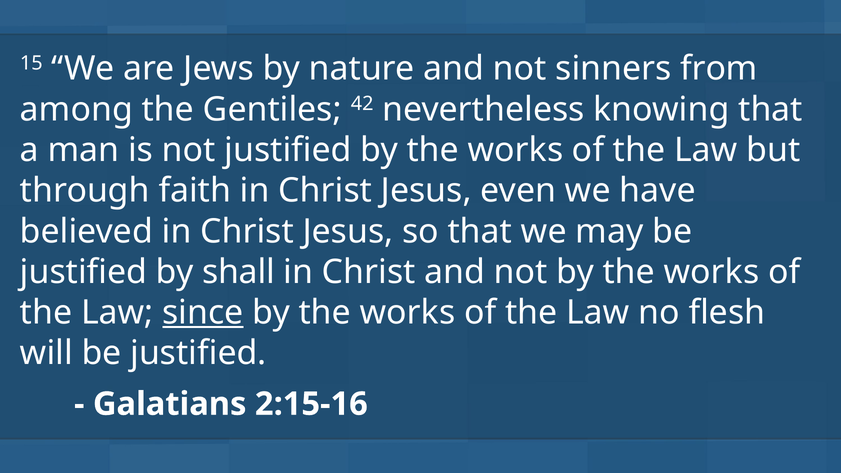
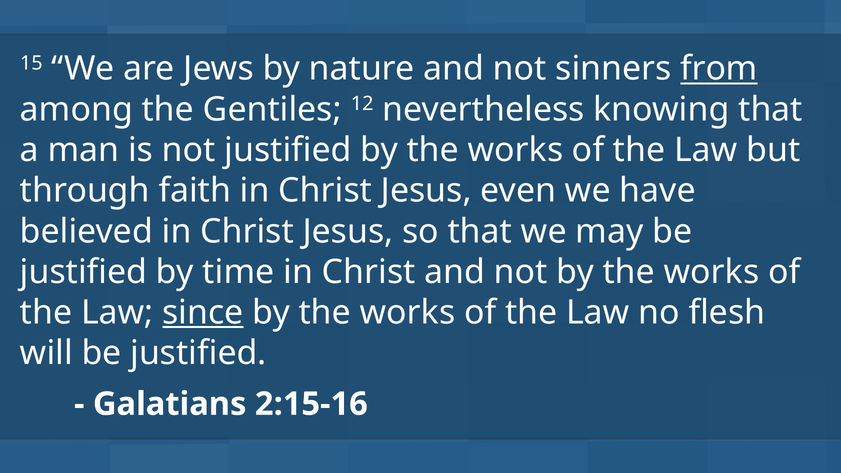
from underline: none -> present
42: 42 -> 12
shall: shall -> time
